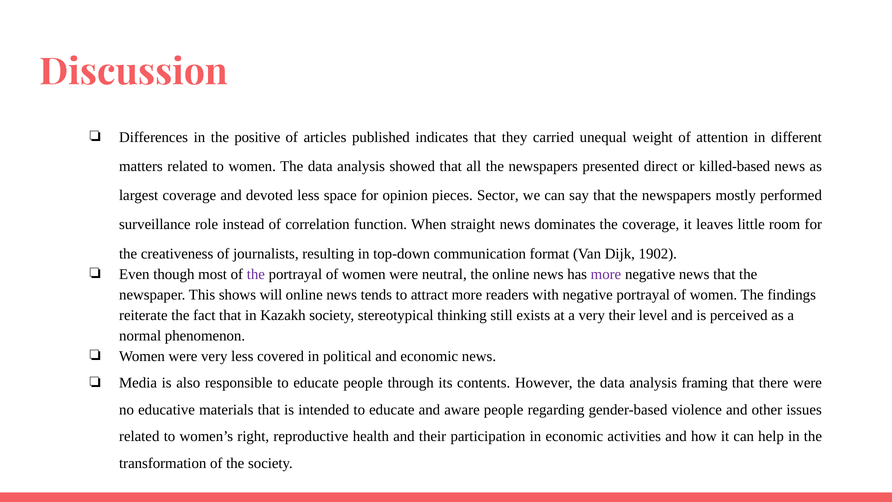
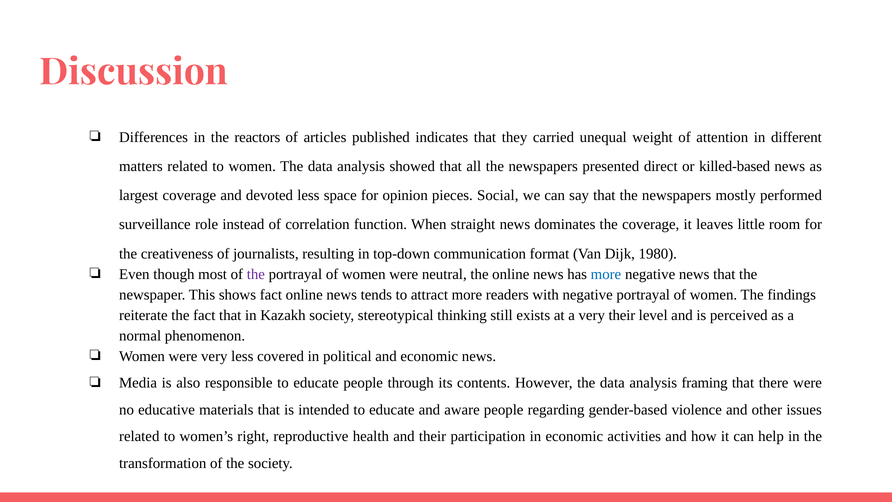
positive: positive -> reactors
Sector: Sector -> Social
1902: 1902 -> 1980
more at (606, 274) colour: purple -> blue
shows will: will -> fact
